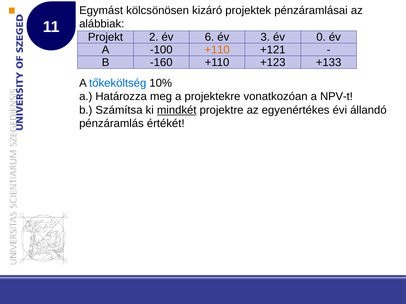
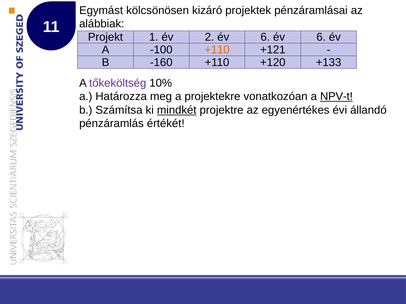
2: 2 -> 1
6: 6 -> 2
3 at (265, 37): 3 -> 6
0 at (321, 37): 0 -> 6
+123: +123 -> +120
tőkeköltség colour: blue -> purple
NPV-t underline: none -> present
